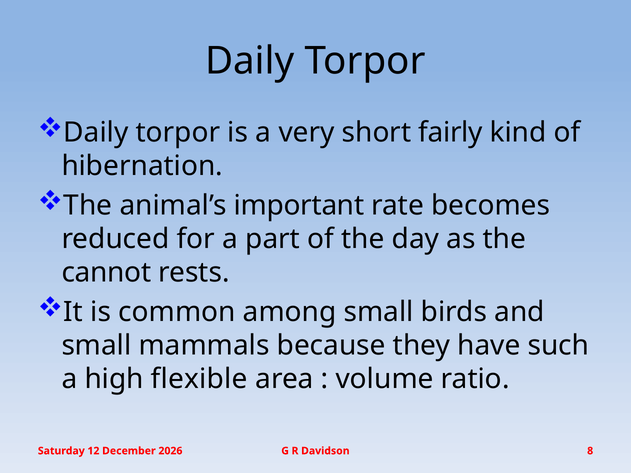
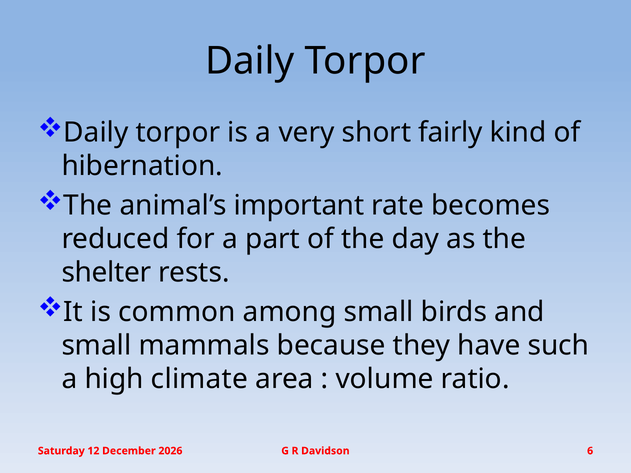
cannot: cannot -> shelter
flexible: flexible -> climate
8: 8 -> 6
